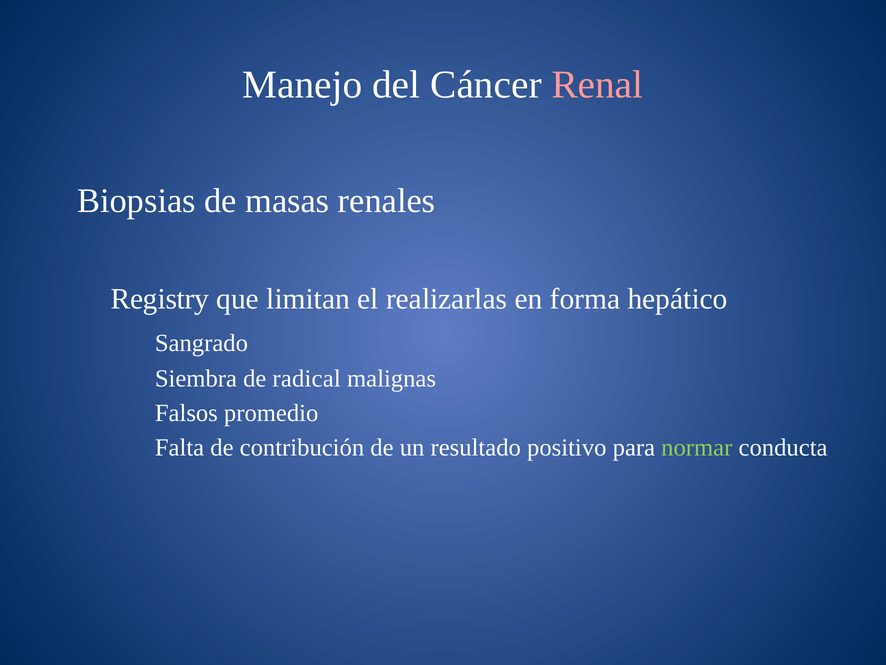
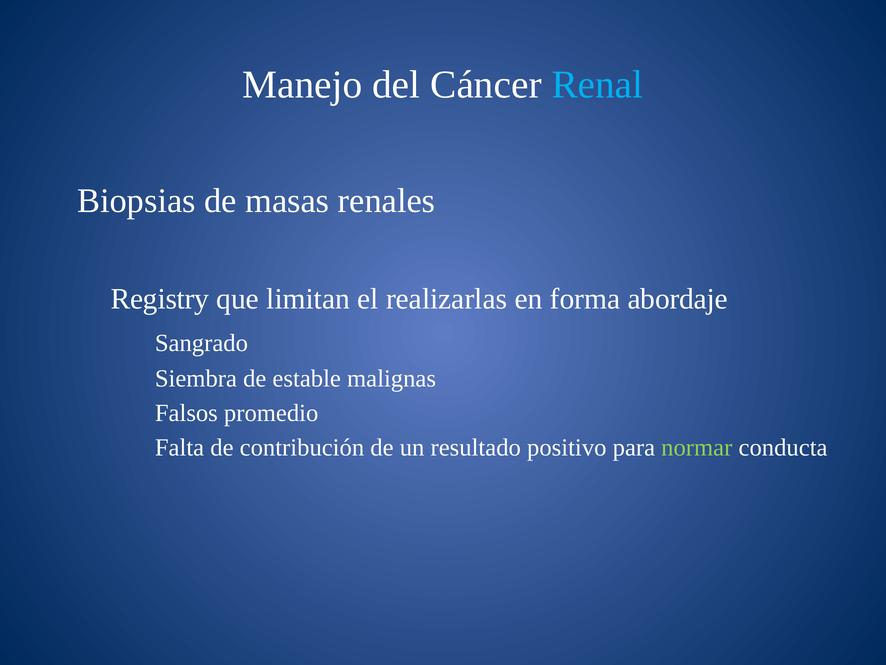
Renal colour: pink -> light blue
hepático: hepático -> abordaje
radical: radical -> estable
